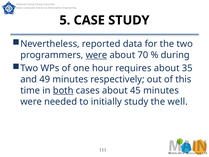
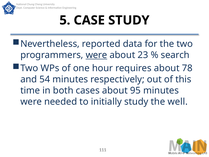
70: 70 -> 23
during: during -> search
35: 35 -> 78
49: 49 -> 54
both underline: present -> none
45: 45 -> 95
